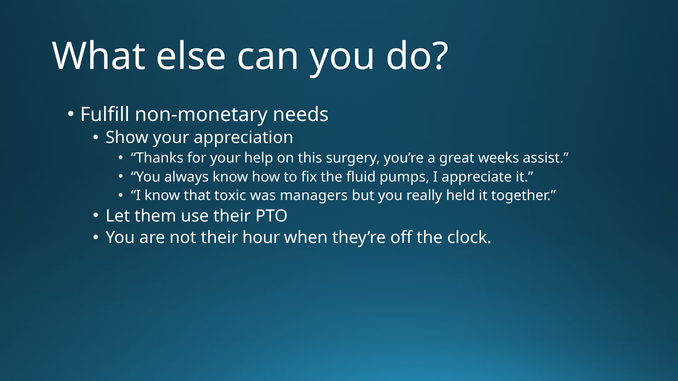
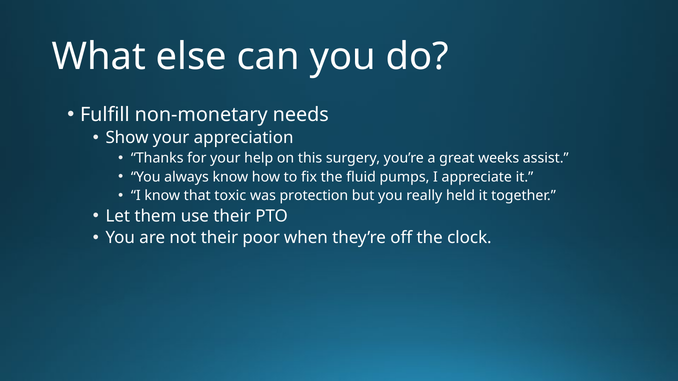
managers: managers -> protection
hour: hour -> poor
